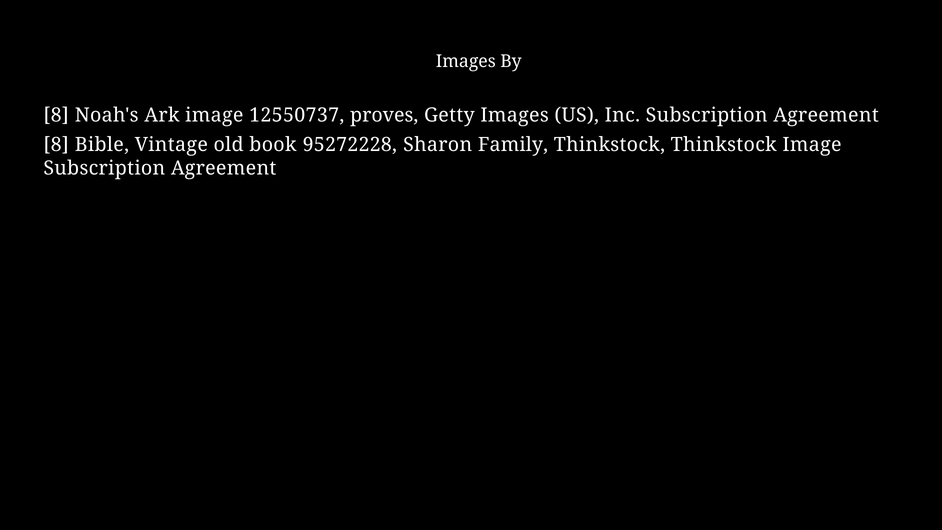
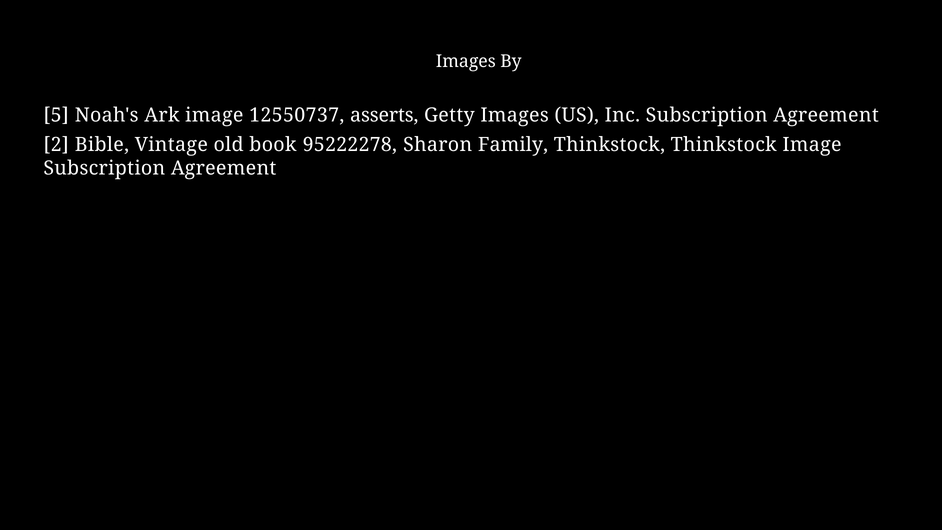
8 at (56, 115): 8 -> 5
proves: proves -> asserts
8 at (56, 145): 8 -> 2
95272228: 95272228 -> 95222278
